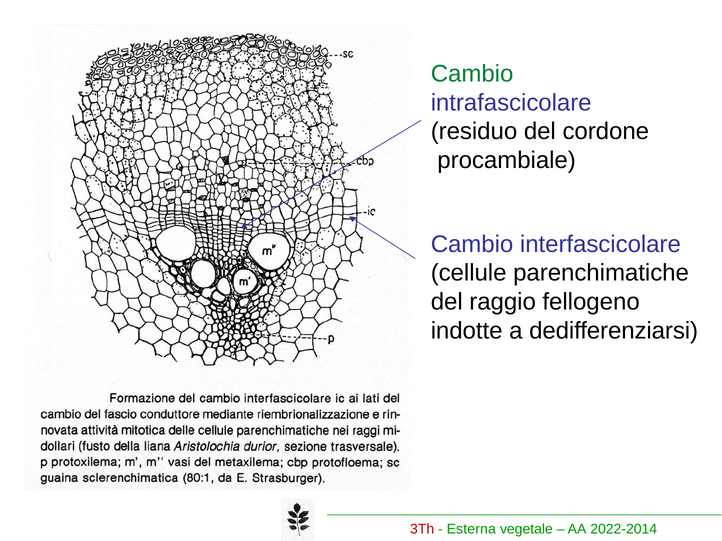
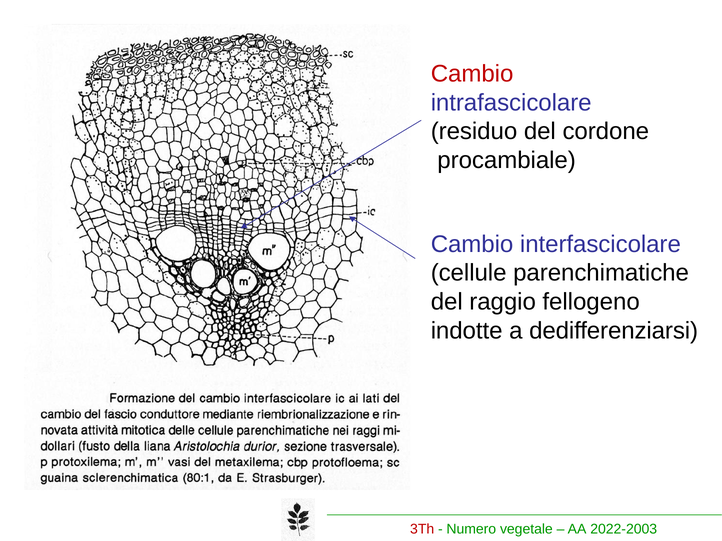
Cambio at (472, 74) colour: green -> red
Esterna: Esterna -> Numero
2022-2014: 2022-2014 -> 2022-2003
